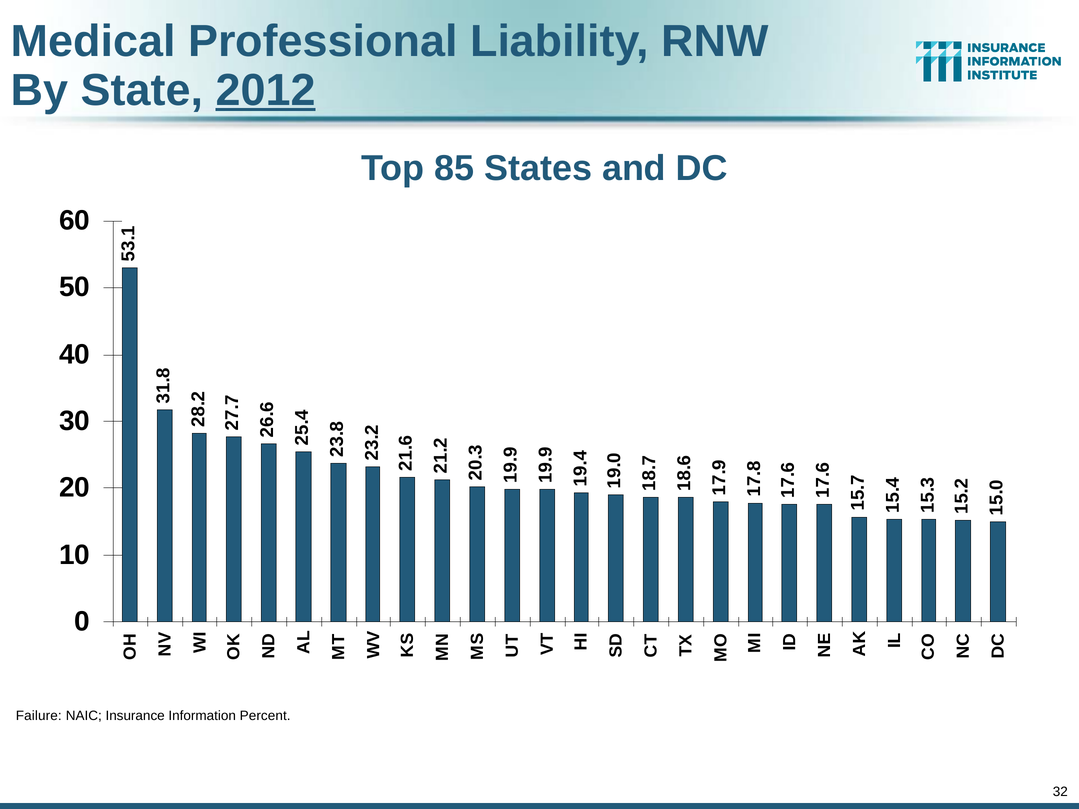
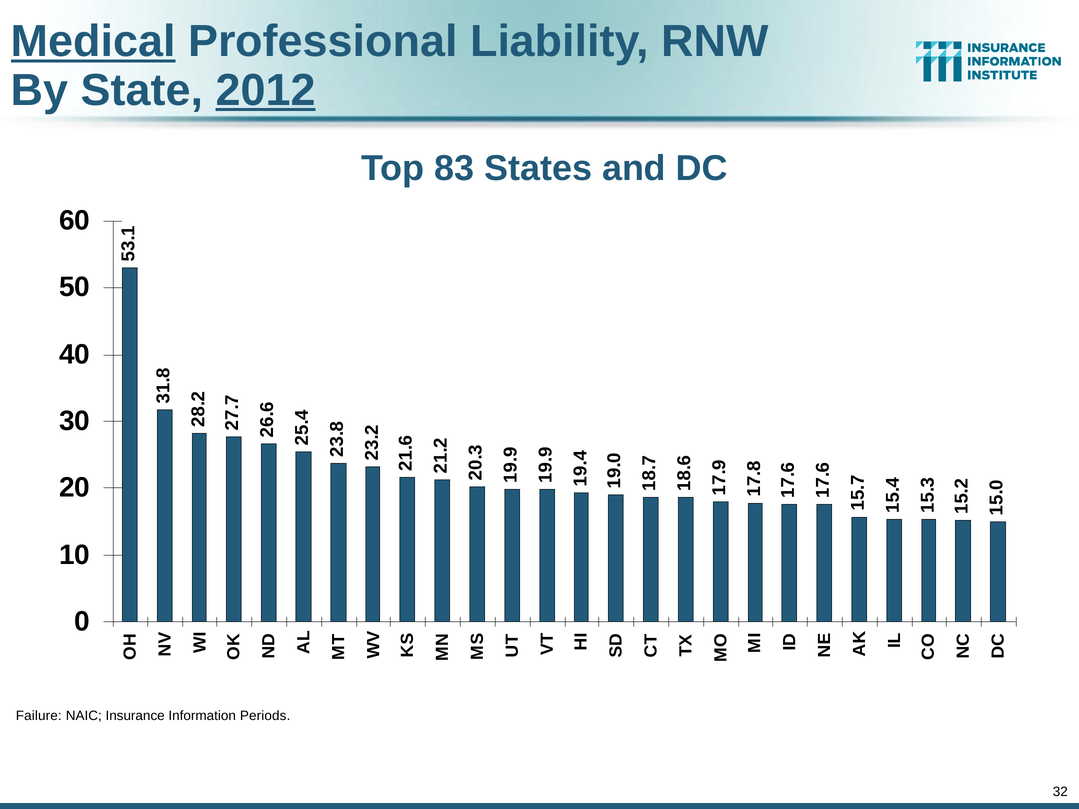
Medical underline: none -> present
85: 85 -> 83
Percent: Percent -> Periods
